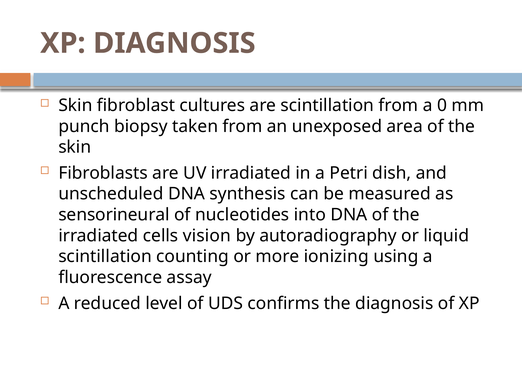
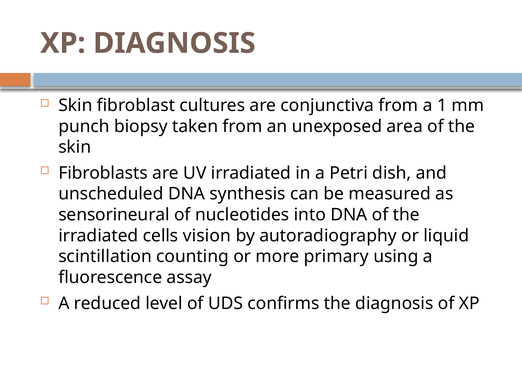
are scintillation: scintillation -> conjunctiva
0: 0 -> 1
ionizing: ionizing -> primary
